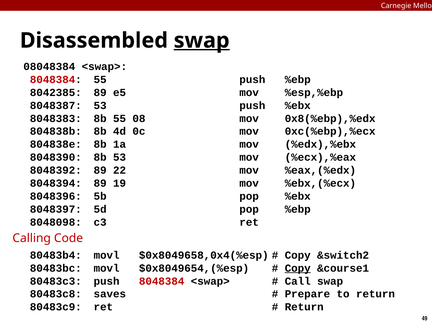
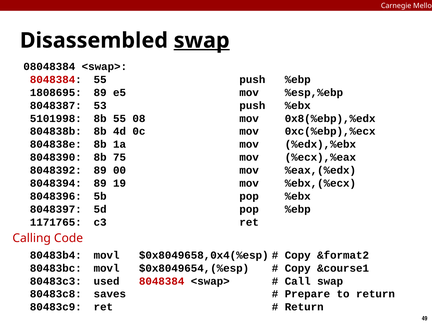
8042385: 8042385 -> 1808695
8048383: 8048383 -> 5101998
8b 53: 53 -> 75
22: 22 -> 00
8048098: 8048098 -> 1171765
&switch2: &switch2 -> &format2
Copy at (298, 268) underline: present -> none
80483c3 push: push -> used
